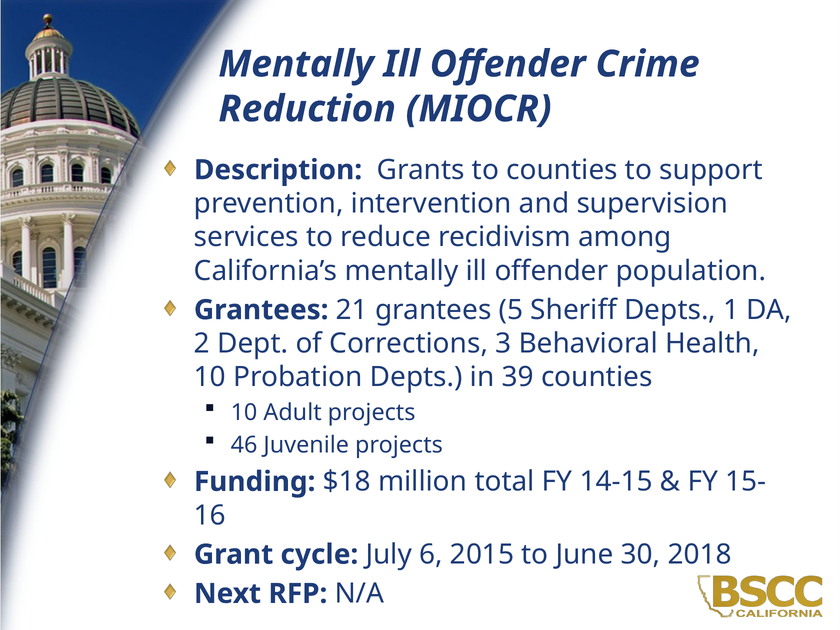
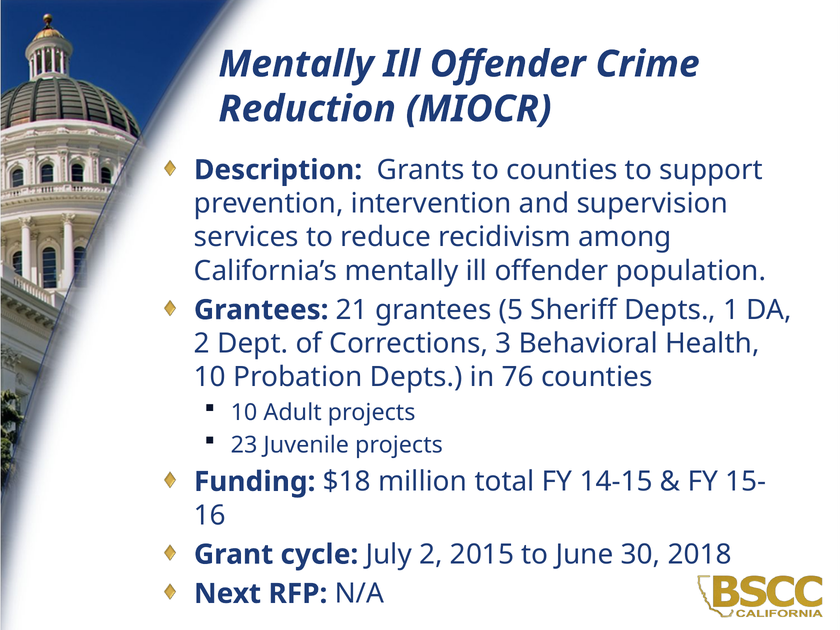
39: 39 -> 76
46: 46 -> 23
July 6: 6 -> 2
